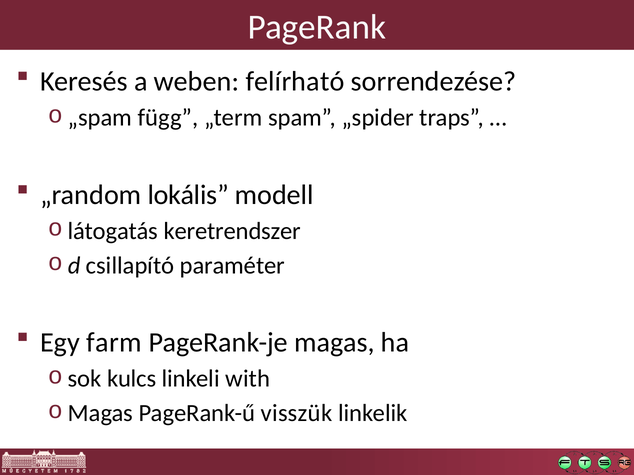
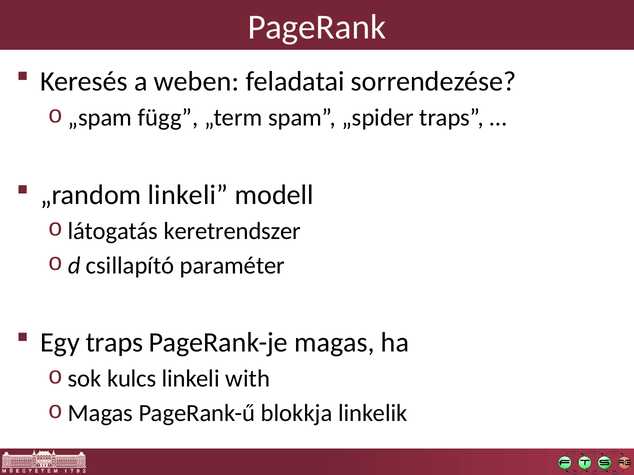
felírható: felírható -> feladatai
„random lokális: lokális -> linkeli
Egy farm: farm -> traps
visszük: visszük -> blokkja
